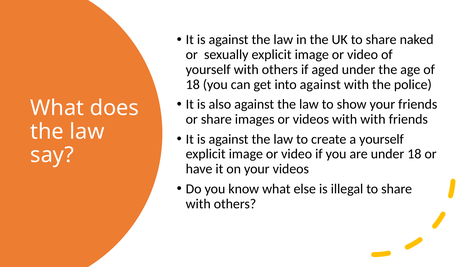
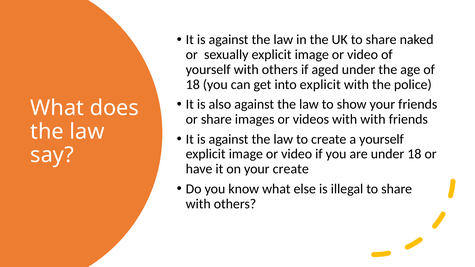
into against: against -> explicit
your videos: videos -> create
